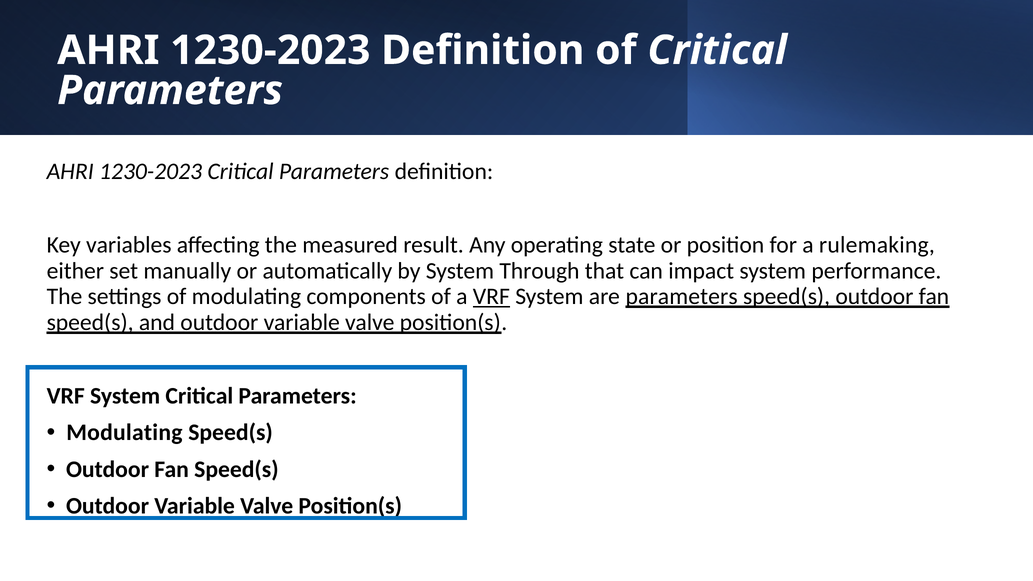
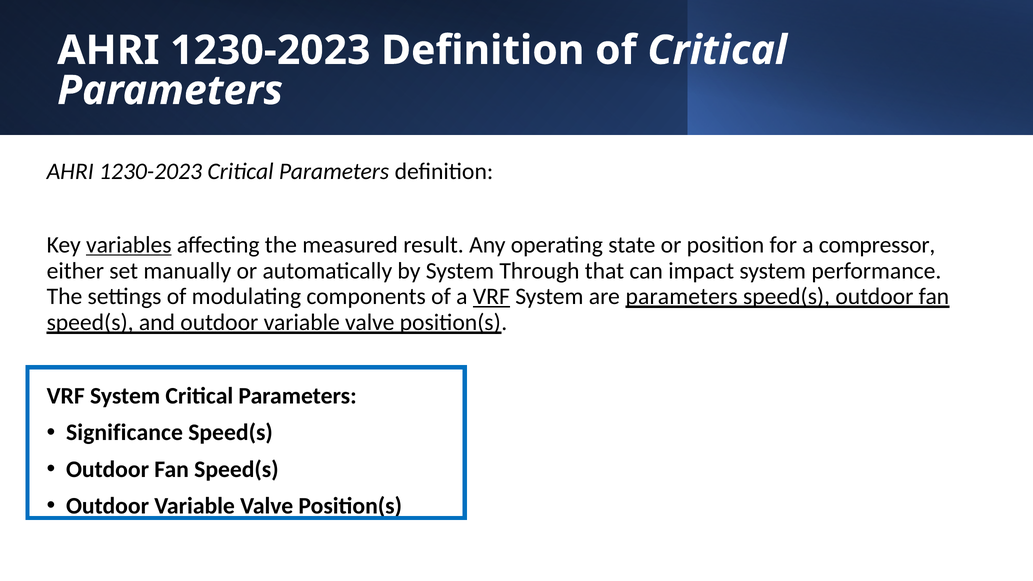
variables underline: none -> present
rulemaking: rulemaking -> compressor
Modulating at (124, 433): Modulating -> Significance
